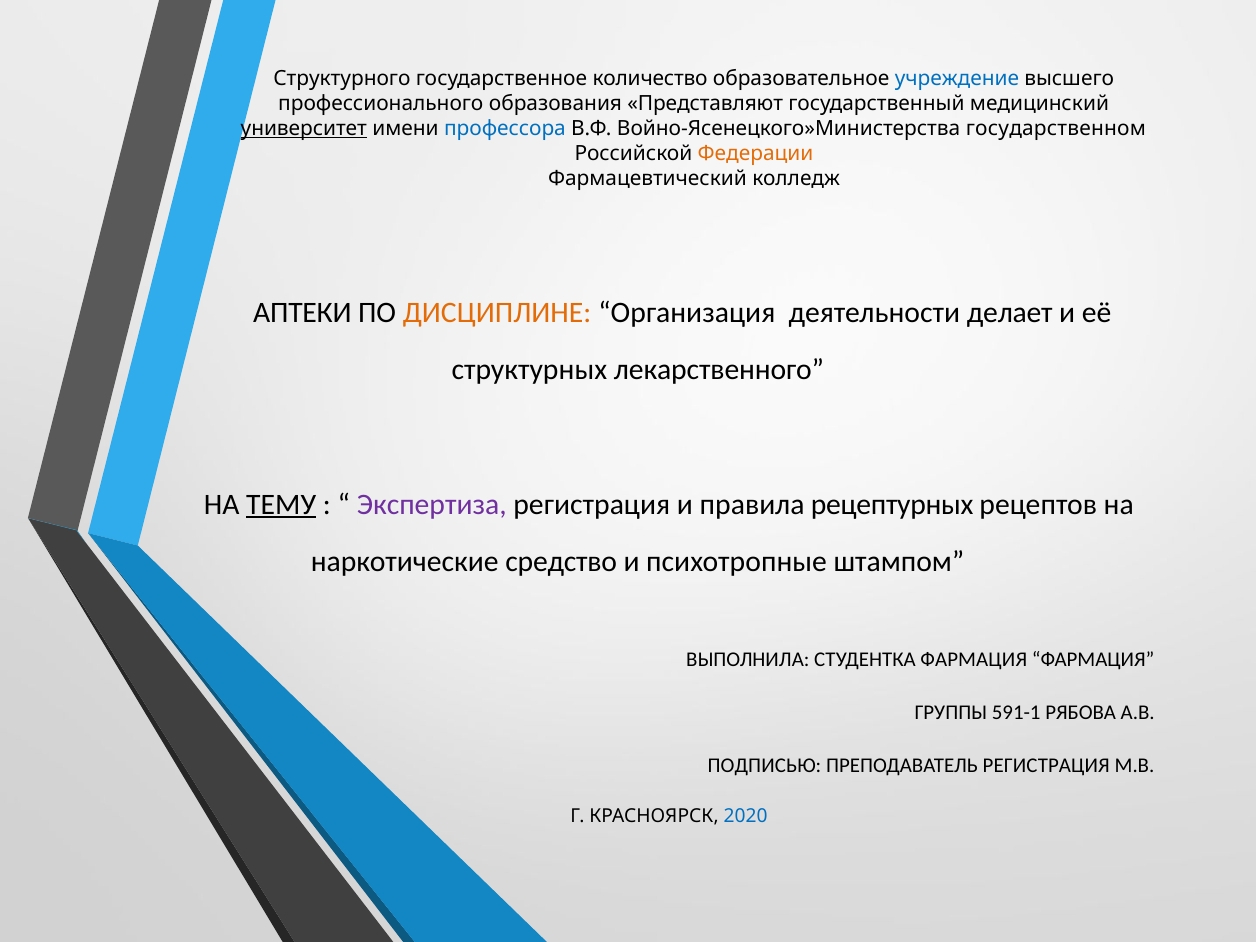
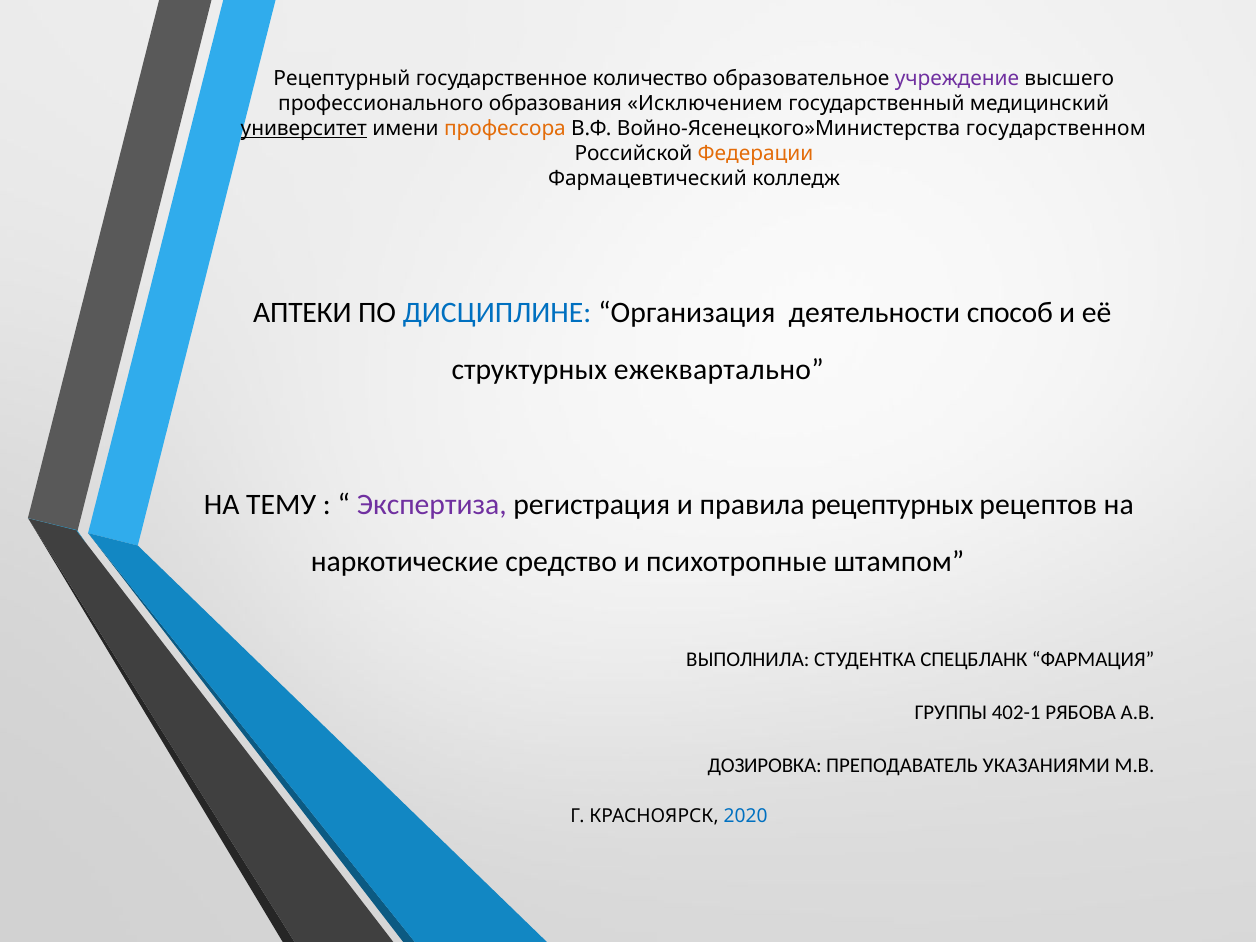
Структурного: Структурного -> Рецептурный
учреждение colour: blue -> purple
Представляют: Представляют -> Исключением
профессора colour: blue -> orange
ДИСЦИПЛИНЕ colour: orange -> blue
делает: делает -> способ
лекарственного: лекарственного -> ежеквартально
ТЕМУ underline: present -> none
СТУДЕНТКА ФАРМАЦИЯ: ФАРМАЦИЯ -> СПЕЦБЛАНК
591-1: 591-1 -> 402-1
ПОДПИСЬЮ: ПОДПИСЬЮ -> ДОЗИРОВКА
ПРЕПОДАВАТЕЛЬ РЕГИСТРАЦИЯ: РЕГИСТРАЦИЯ -> УКАЗАНИЯМИ
